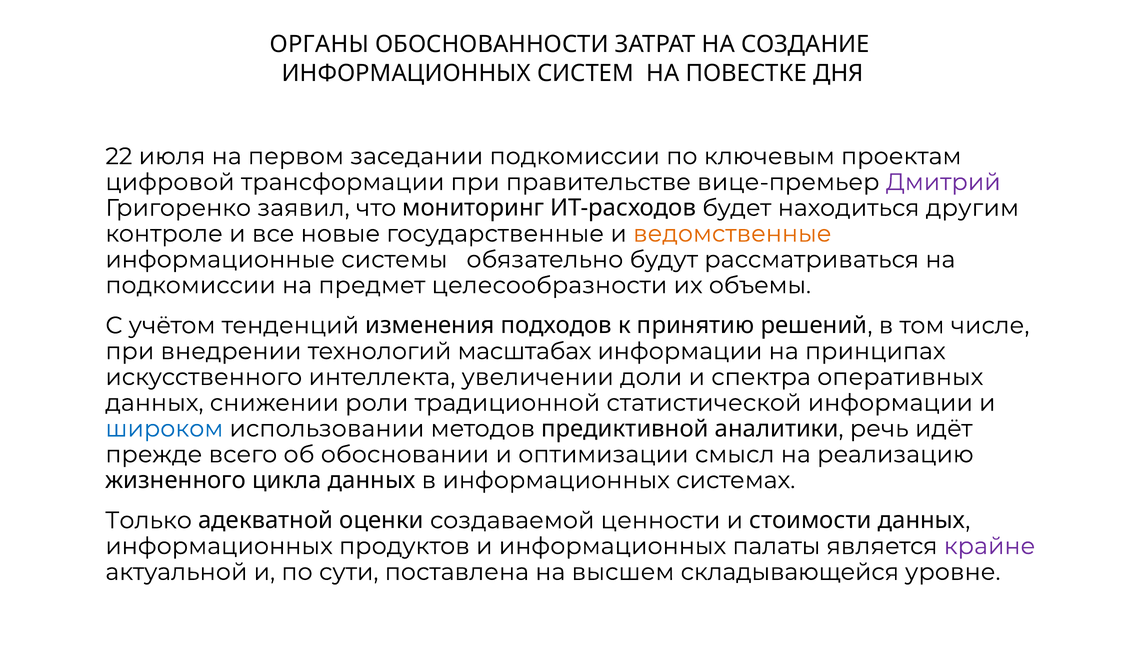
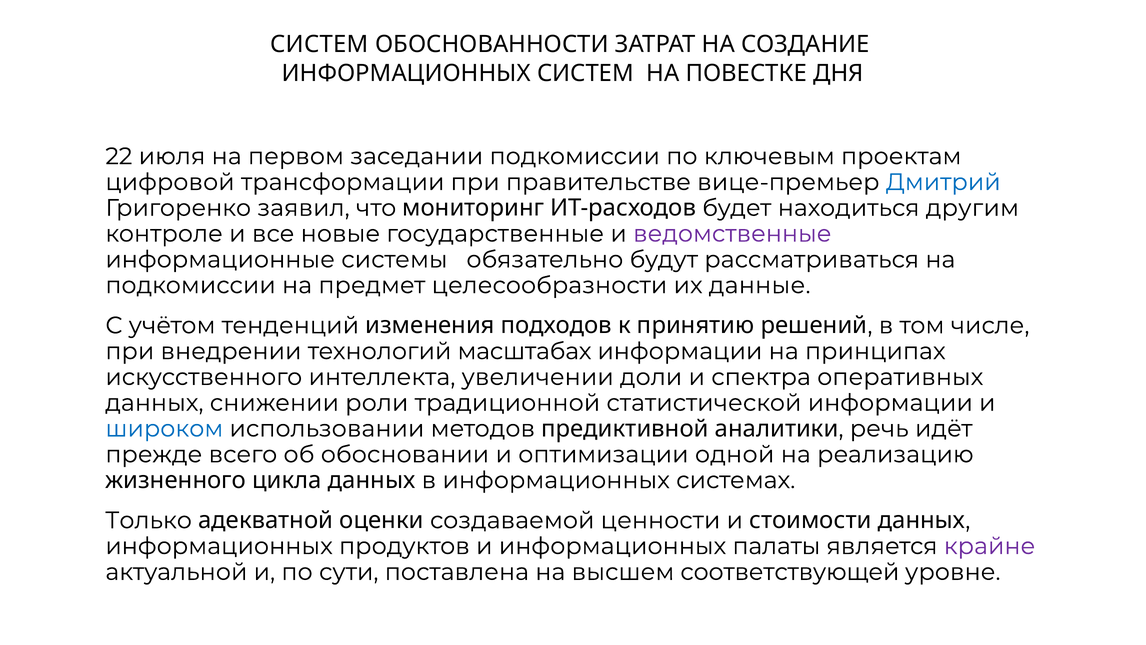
ОРГАНЫ at (319, 45): ОРГАНЫ -> СИСТЕМ
Дмитрий colour: purple -> blue
ведомственные colour: orange -> purple
объемы: объемы -> данные
смысл: смысл -> одной
складывающейся: складывающейся -> соответствующей
